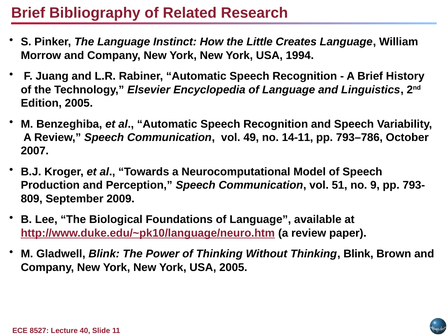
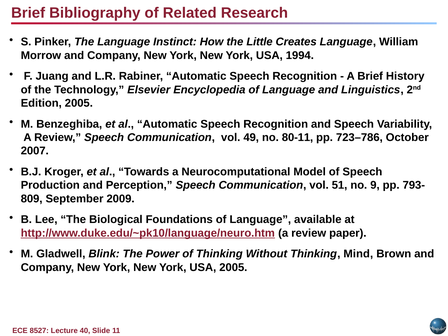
14-11: 14-11 -> 80-11
793–786: 793–786 -> 723–786
Thinking Blink: Blink -> Mind
